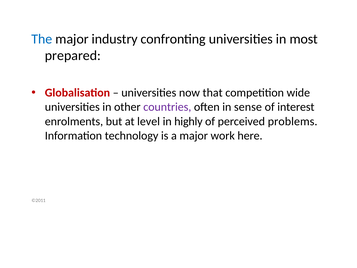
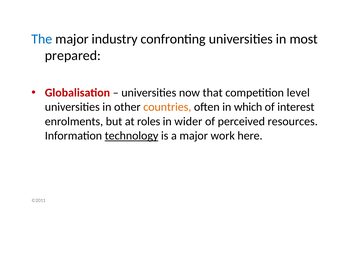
wide: wide -> level
countries colour: purple -> orange
sense: sense -> which
level: level -> roles
highly: highly -> wider
problems: problems -> resources
technology underline: none -> present
